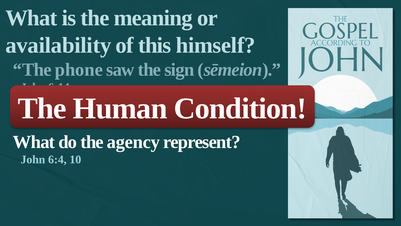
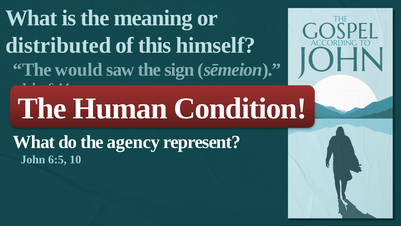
availability: availability -> distributed
phone: phone -> would
6:4: 6:4 -> 6:5
